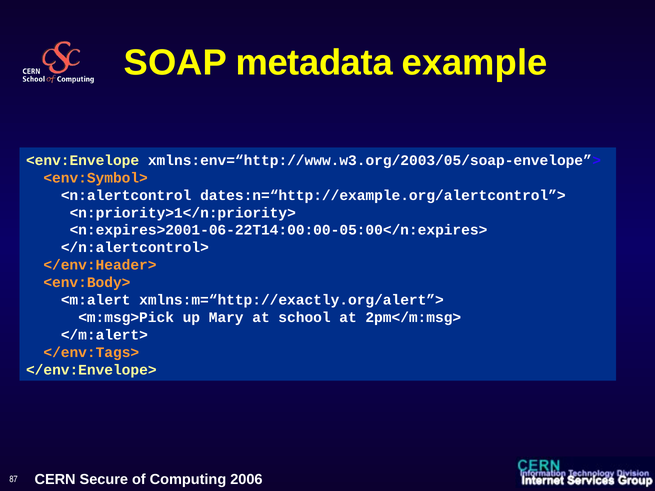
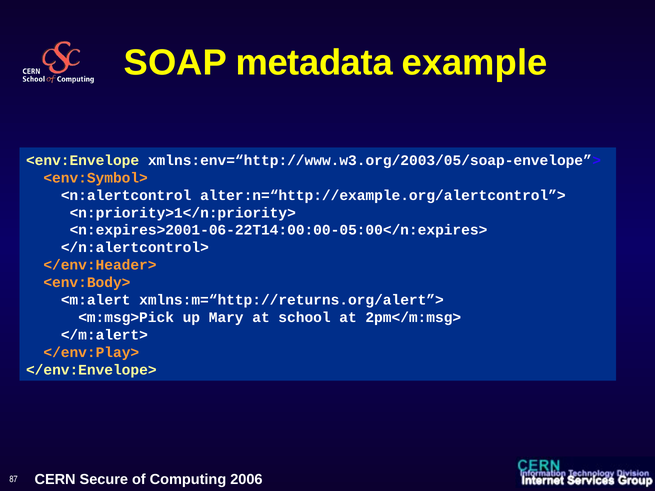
dates:n=“http://example.org/alertcontrol”>: dates:n=“http://example.org/alertcontrol”> -> alter:n=“http://example.org/alertcontrol”>
xmlns:m=“http://exactly.org/alert”>: xmlns:m=“http://exactly.org/alert”> -> xmlns:m=“http://returns.org/alert”>
</env:Tags>: </env:Tags> -> </env:Play>
